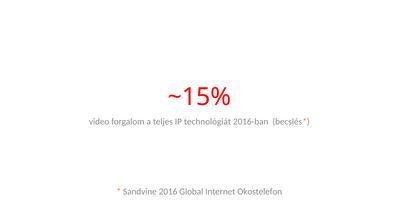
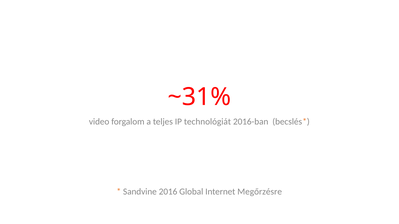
~15%: ~15% -> ~31%
Okostelefon: Okostelefon -> Megőrzésre
